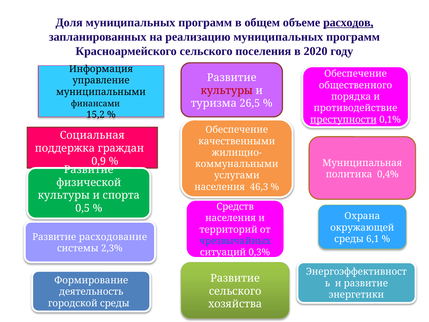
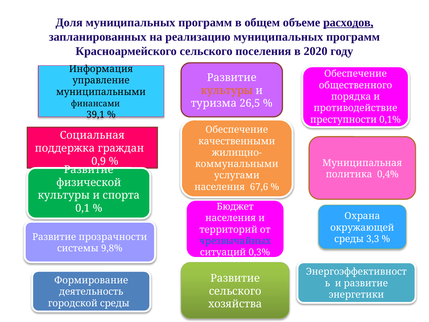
культуры at (227, 91) colour: red -> orange
15,2: 15,2 -> 39,1
преступности underline: present -> none
46,3: 46,3 -> 67,6
Средств: Средств -> Бюджет
0,5: 0,5 -> 0,1
расходование: расходование -> прозрачности
6,1: 6,1 -> 3,3
2,3%: 2,3% -> 9,8%
